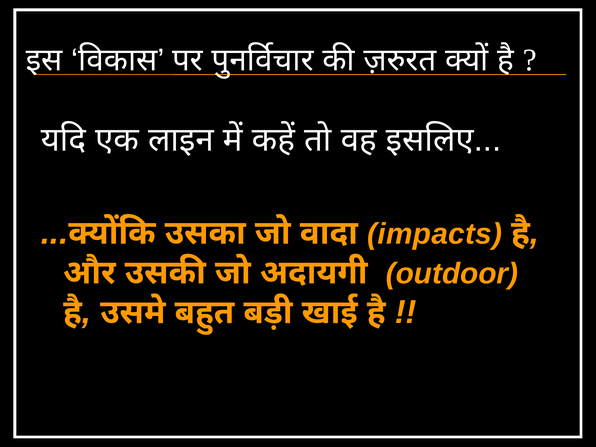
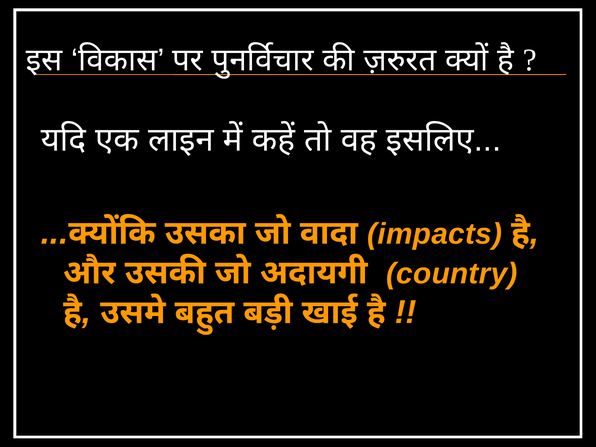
outdoor: outdoor -> country
